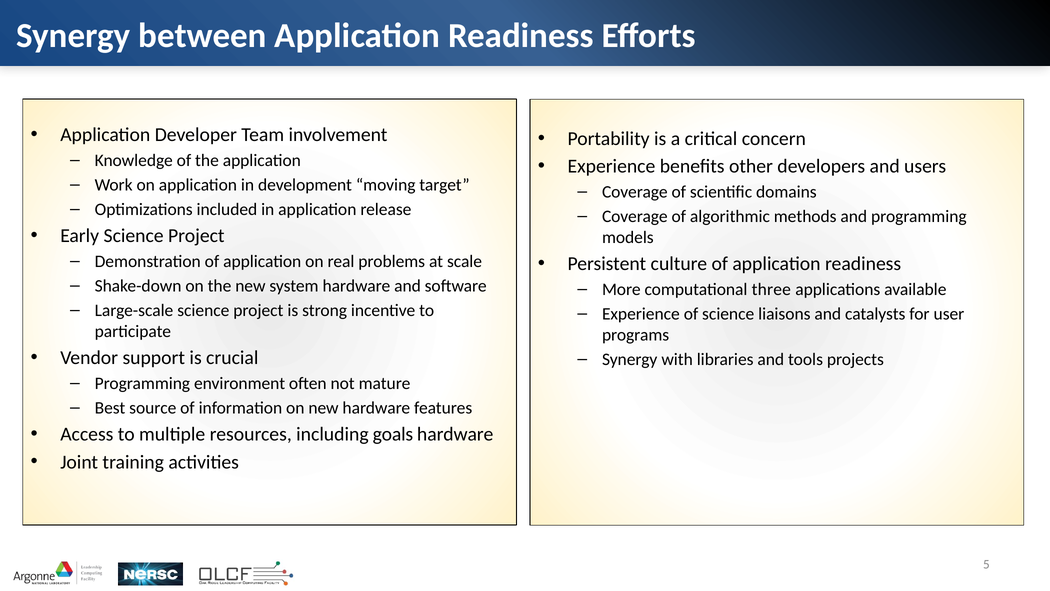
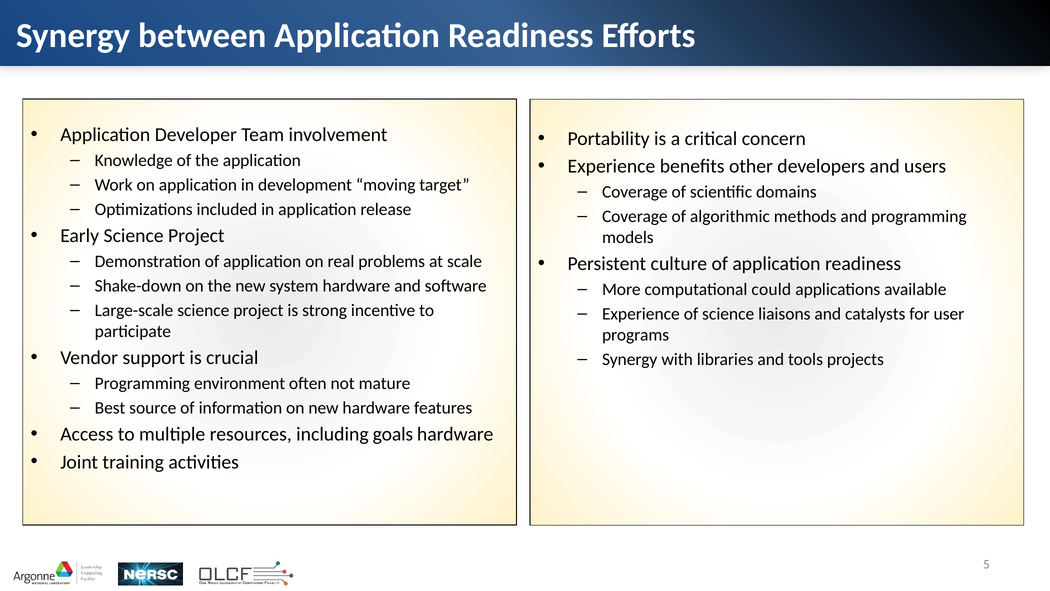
three: three -> could
